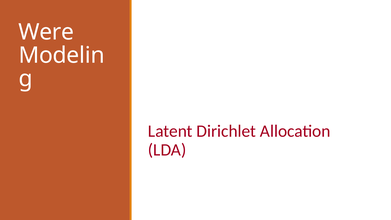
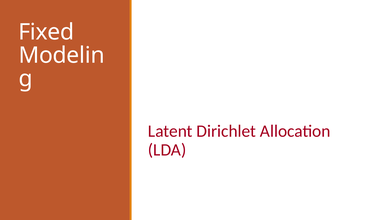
Were: Were -> Fixed
